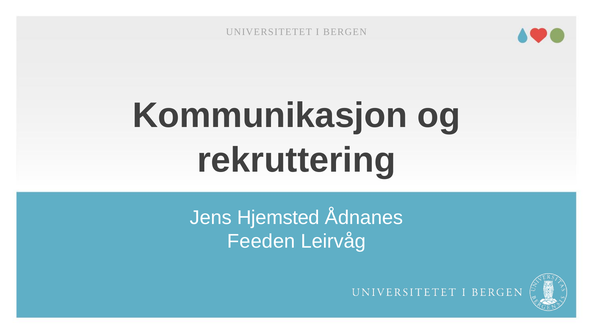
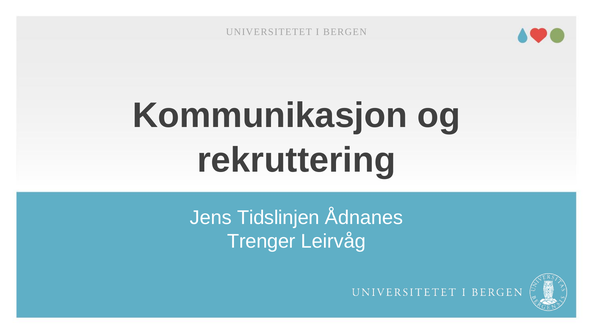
Hjemsted: Hjemsted -> Tidslinjen
Feeden: Feeden -> Trenger
